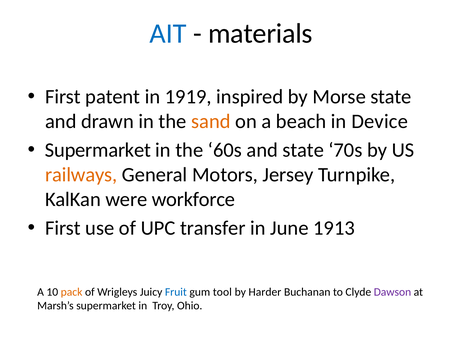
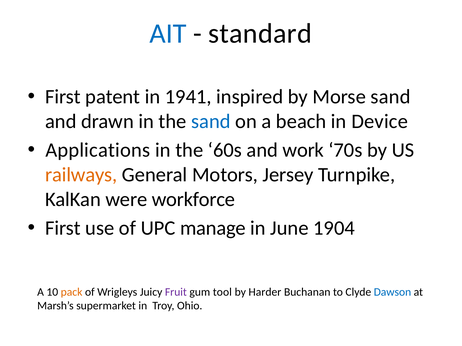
materials: materials -> standard
1919: 1919 -> 1941
Morse state: state -> sand
sand at (211, 122) colour: orange -> blue
Supermarket at (98, 150): Supermarket -> Applications
and state: state -> work
transfer: transfer -> manage
1913: 1913 -> 1904
Fruit colour: blue -> purple
Dawson colour: purple -> blue
